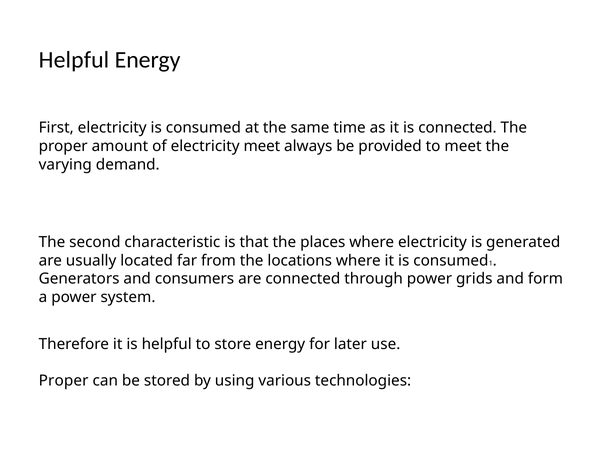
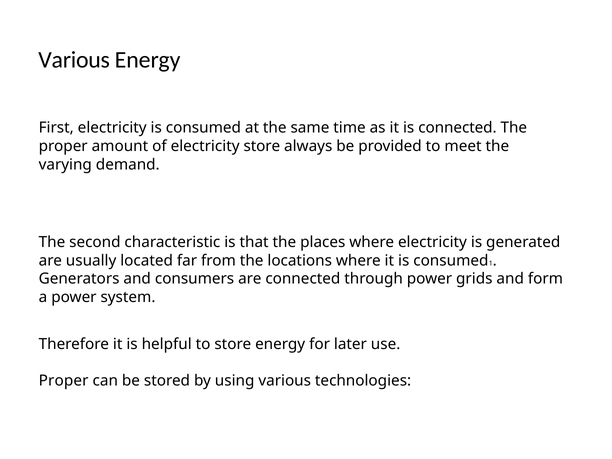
Helpful at (74, 60): Helpful -> Various
electricity meet: meet -> store
